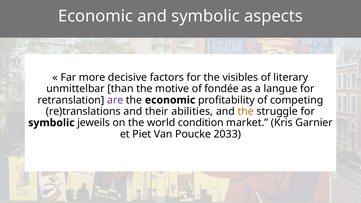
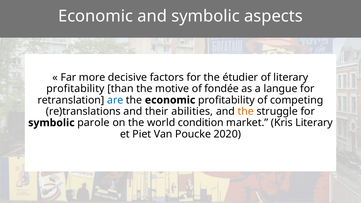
visibles: visibles -> étudier
unmittelbar at (76, 89): unmittelbar -> profitability
are colour: purple -> blue
jeweils: jeweils -> parole
Kris Garnier: Garnier -> Literary
2033: 2033 -> 2020
